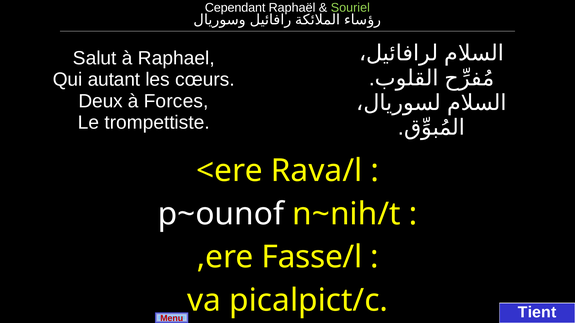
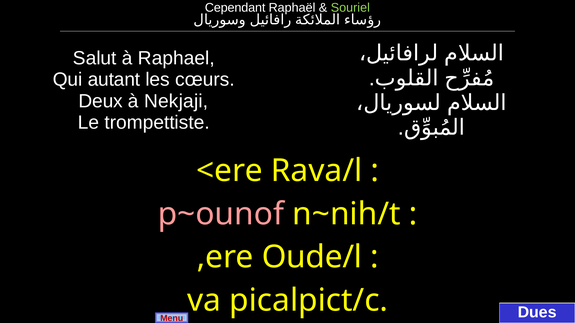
Forces: Forces -> Nekjaji
p~ounof colour: white -> pink
Fasse/l: Fasse/l -> Oude/l
Tient: Tient -> Dues
